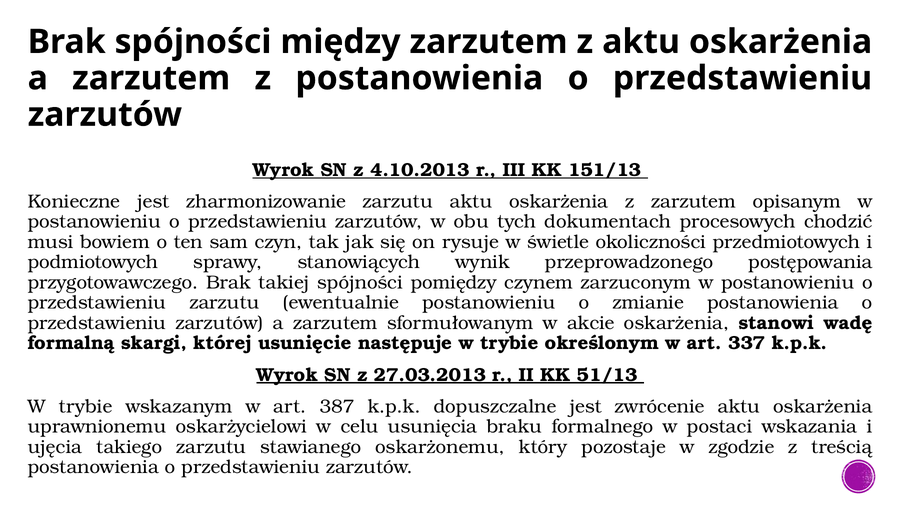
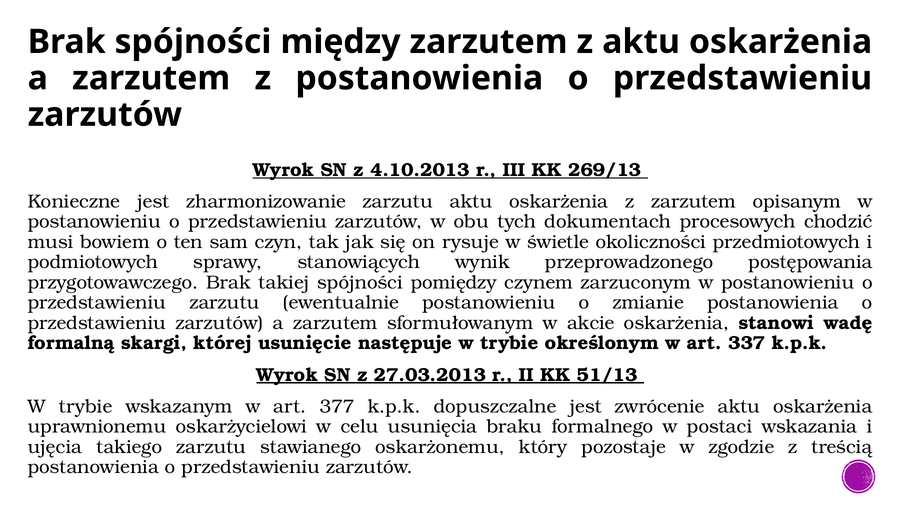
151/13: 151/13 -> 269/13
387: 387 -> 377
